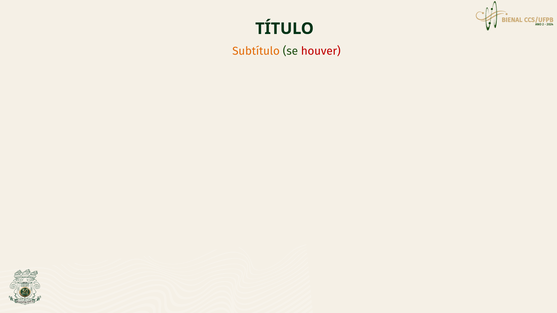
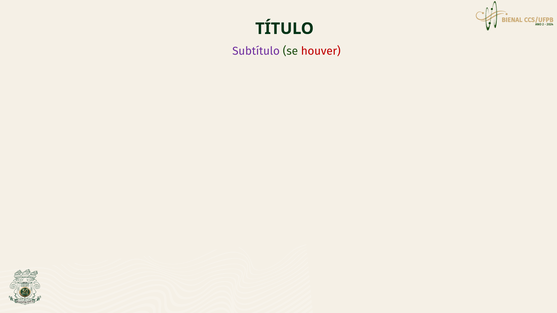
Subtítulo colour: orange -> purple
